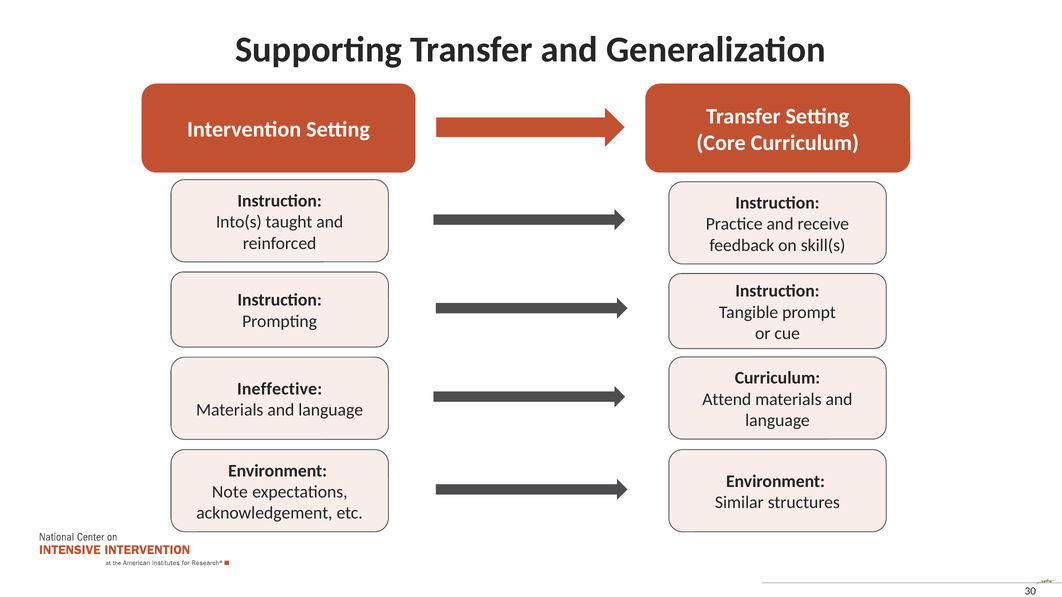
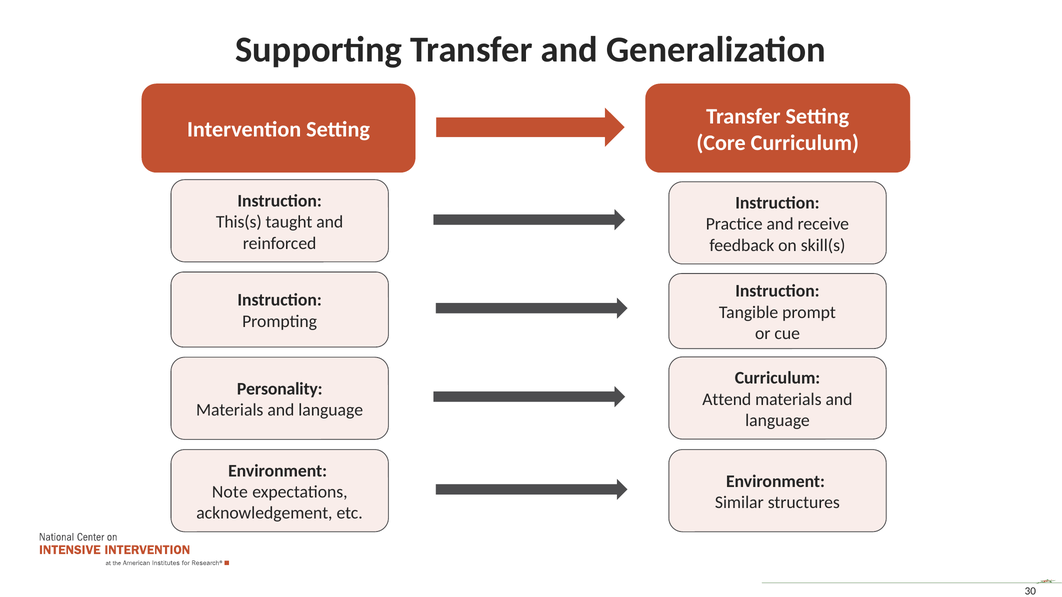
Into(s: Into(s -> This(s
Ineffective: Ineffective -> Personality
